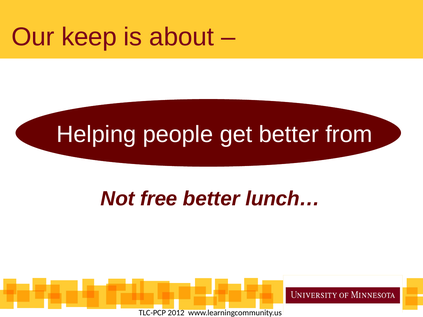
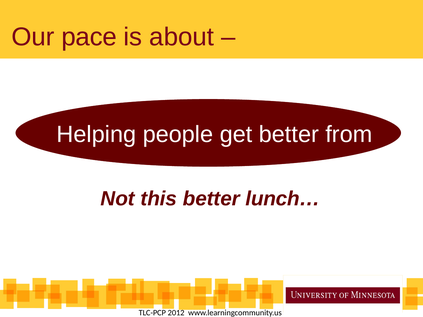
keep: keep -> pace
free: free -> this
